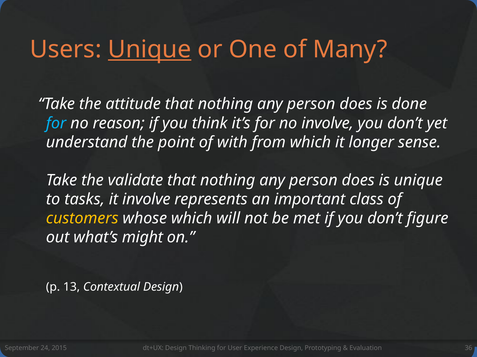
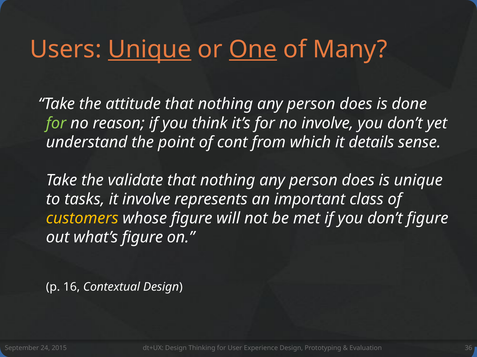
One underline: none -> present
for at (56, 123) colour: light blue -> light green
with: with -> cont
longer: longer -> details
whose which: which -> figure
what’s might: might -> figure
13: 13 -> 16
